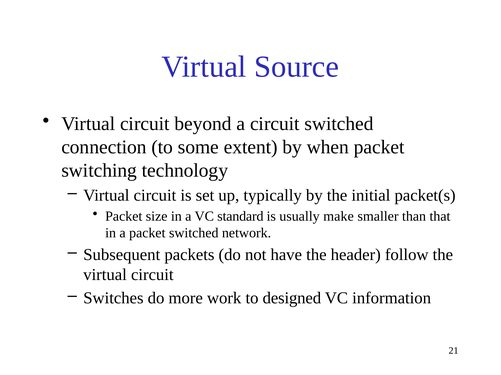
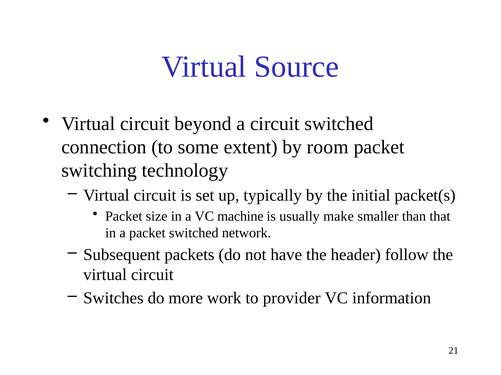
when: when -> room
standard: standard -> machine
designed: designed -> provider
